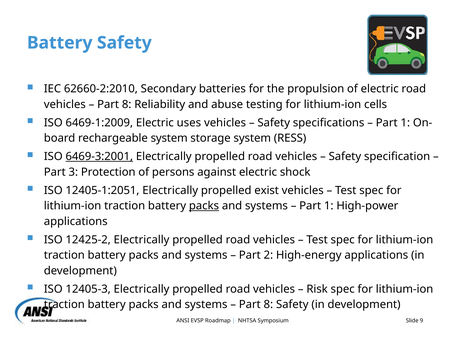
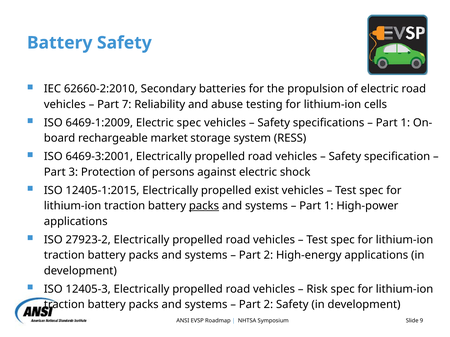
8 at (127, 105): 8 -> 7
Electric uses: uses -> spec
rechargeable system: system -> market
6469-3:2001 underline: present -> none
12405-1:2051: 12405-1:2051 -> 12405-1:2015
12425-2: 12425-2 -> 27923-2
8 at (268, 305): 8 -> 2
